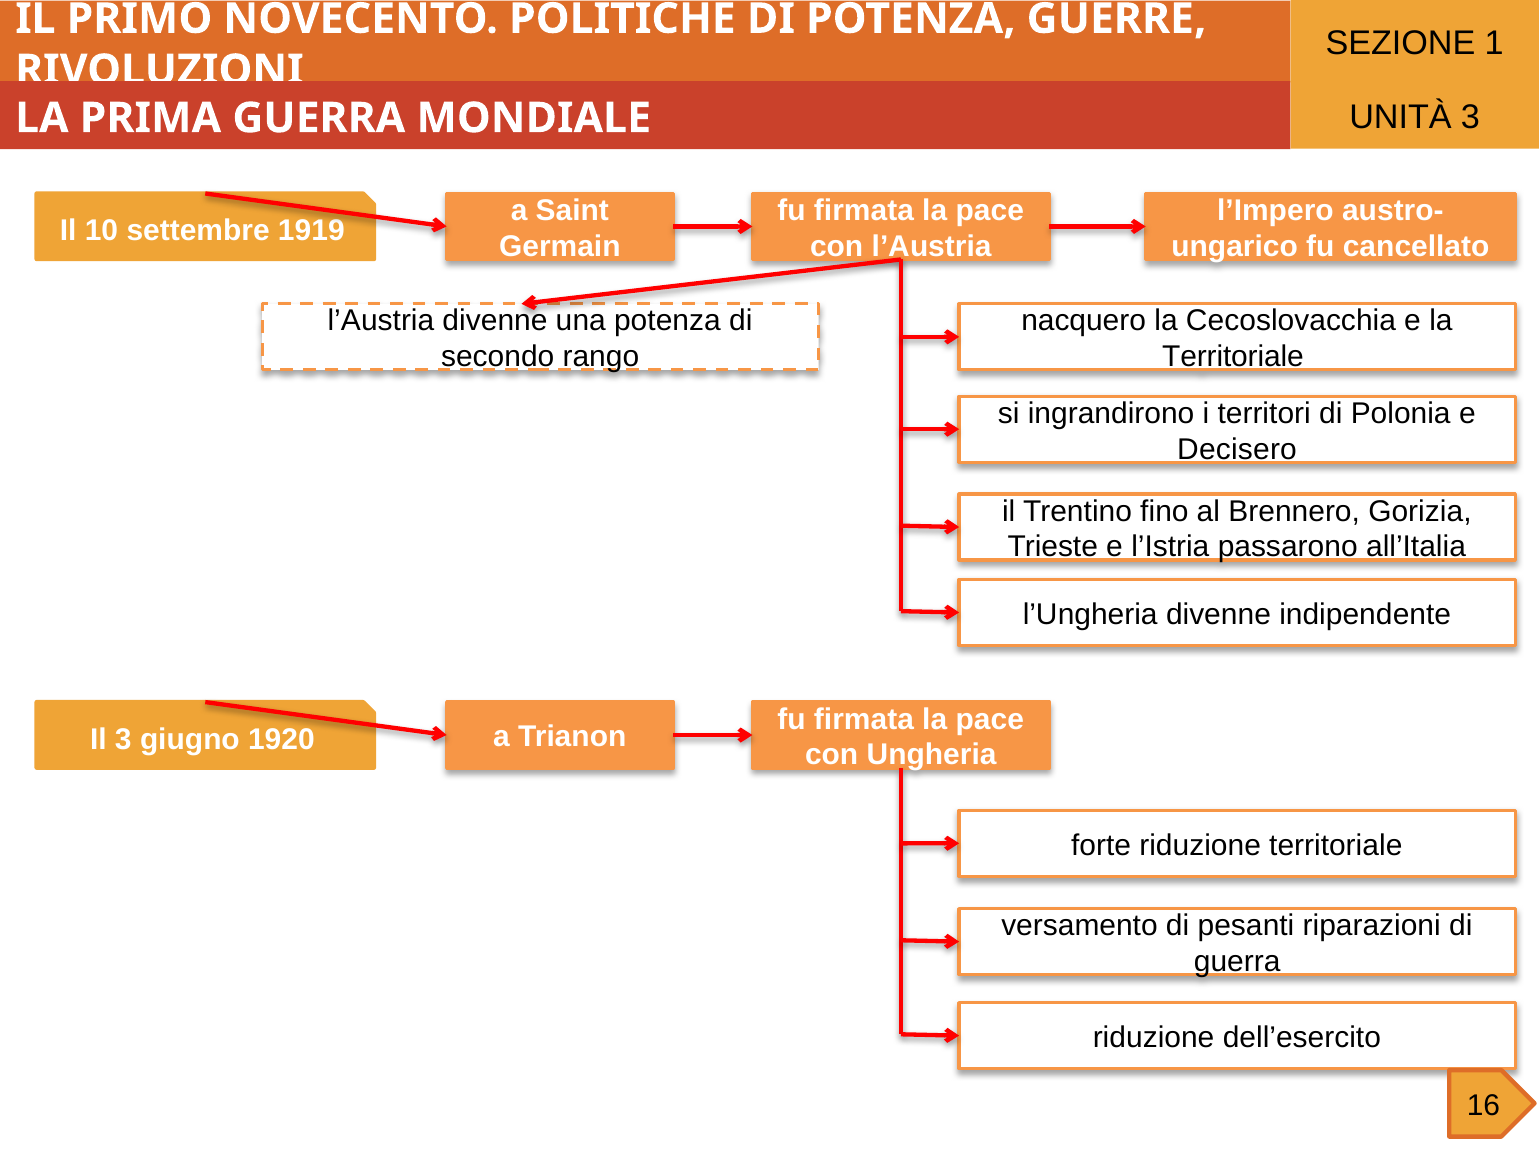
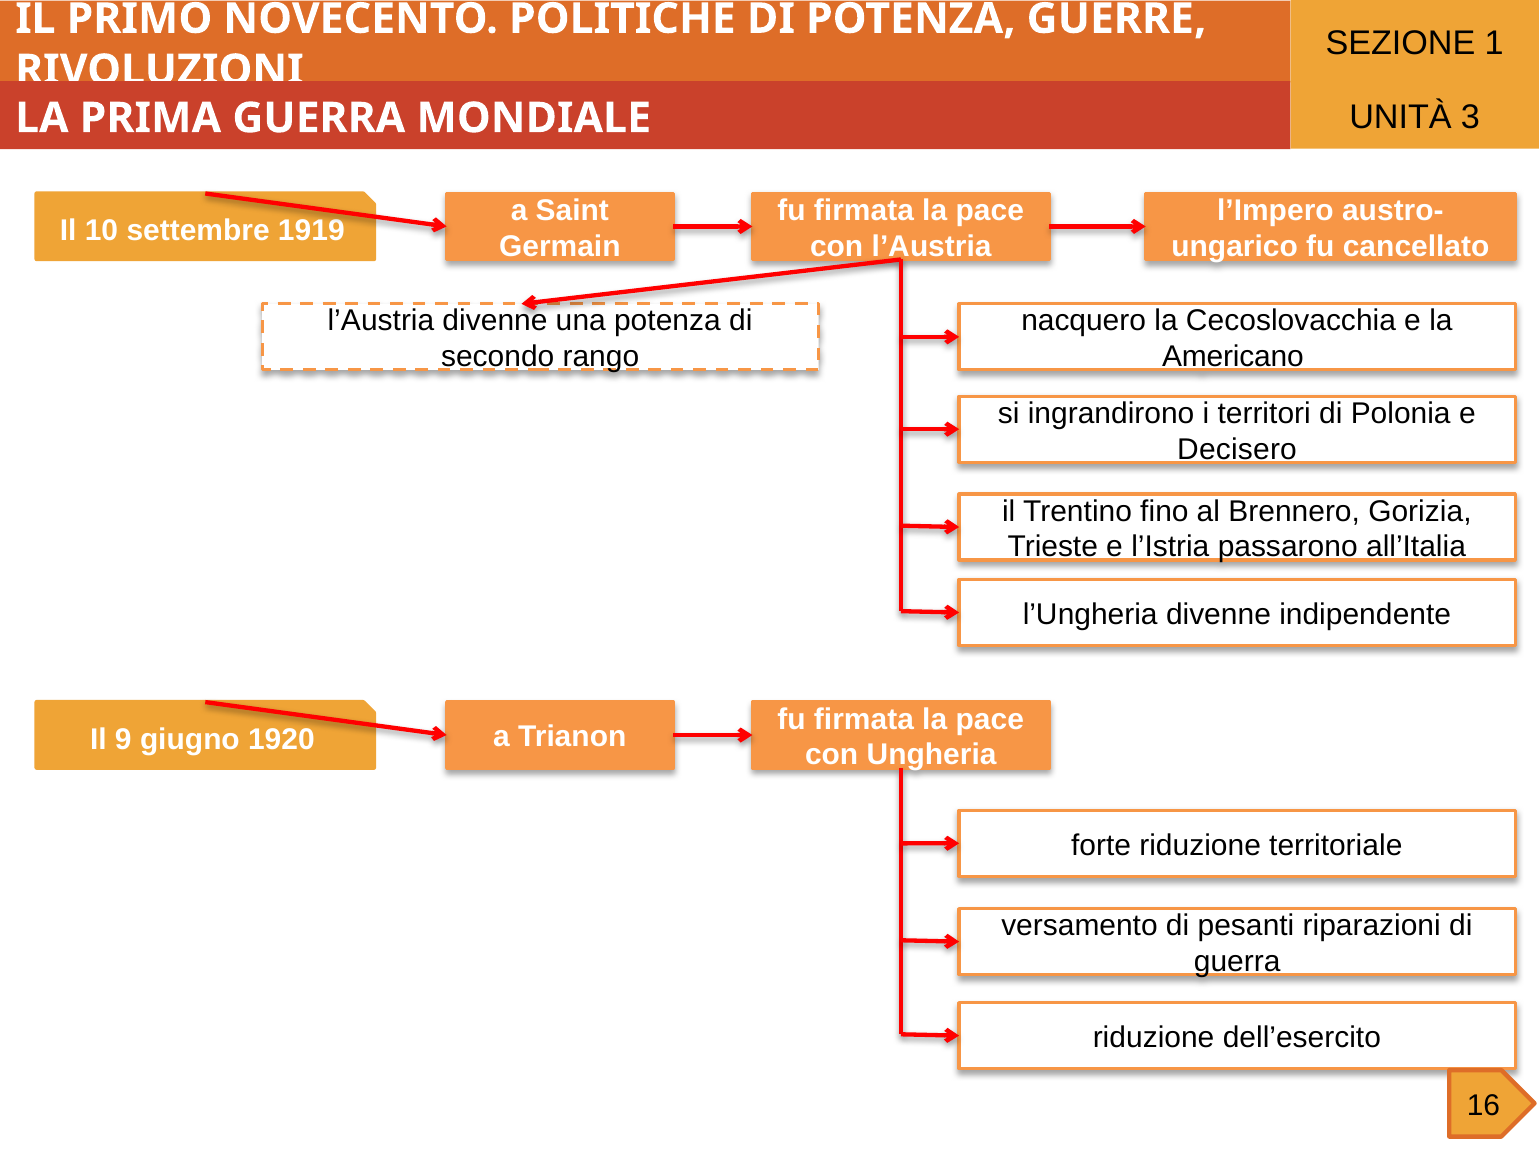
Territoriale at (1233, 357): Territoriale -> Americano
Il 3: 3 -> 9
